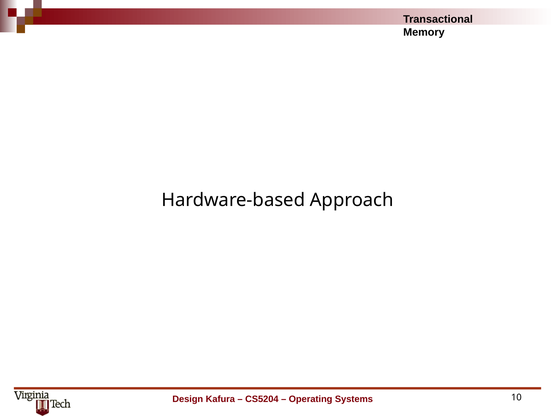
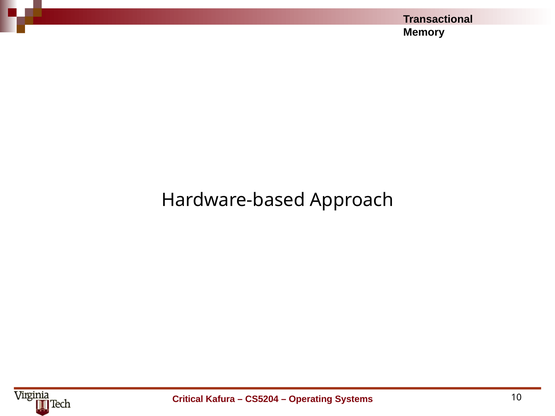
Design: Design -> Critical
